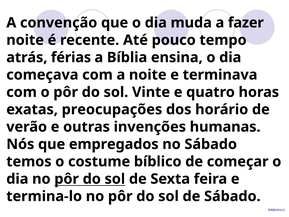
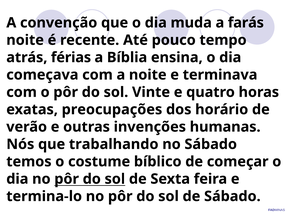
fazer: fazer -> farás
empregados: empregados -> trabalhando
